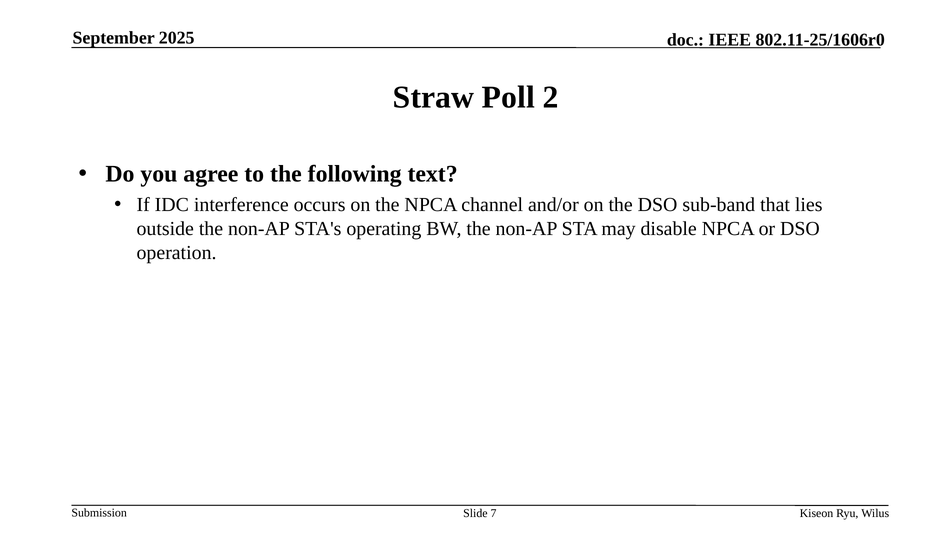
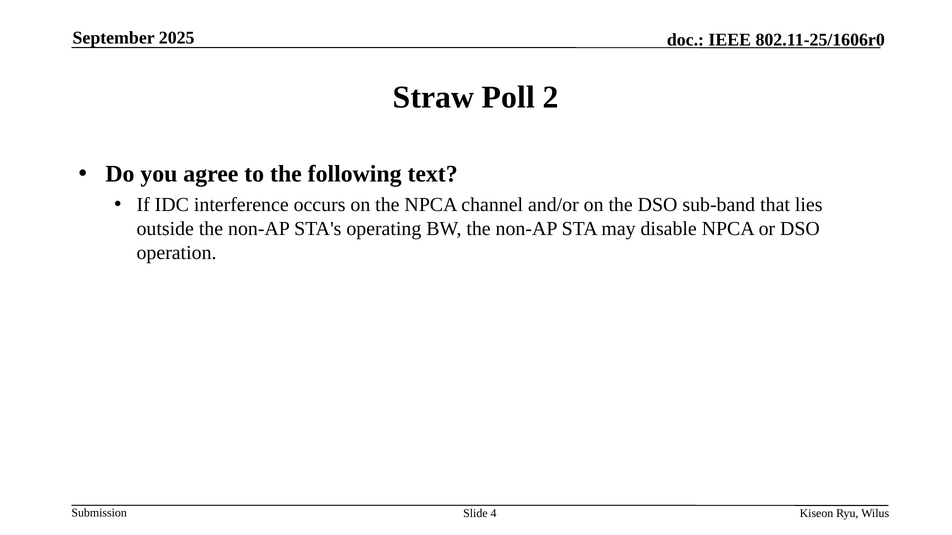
7: 7 -> 4
